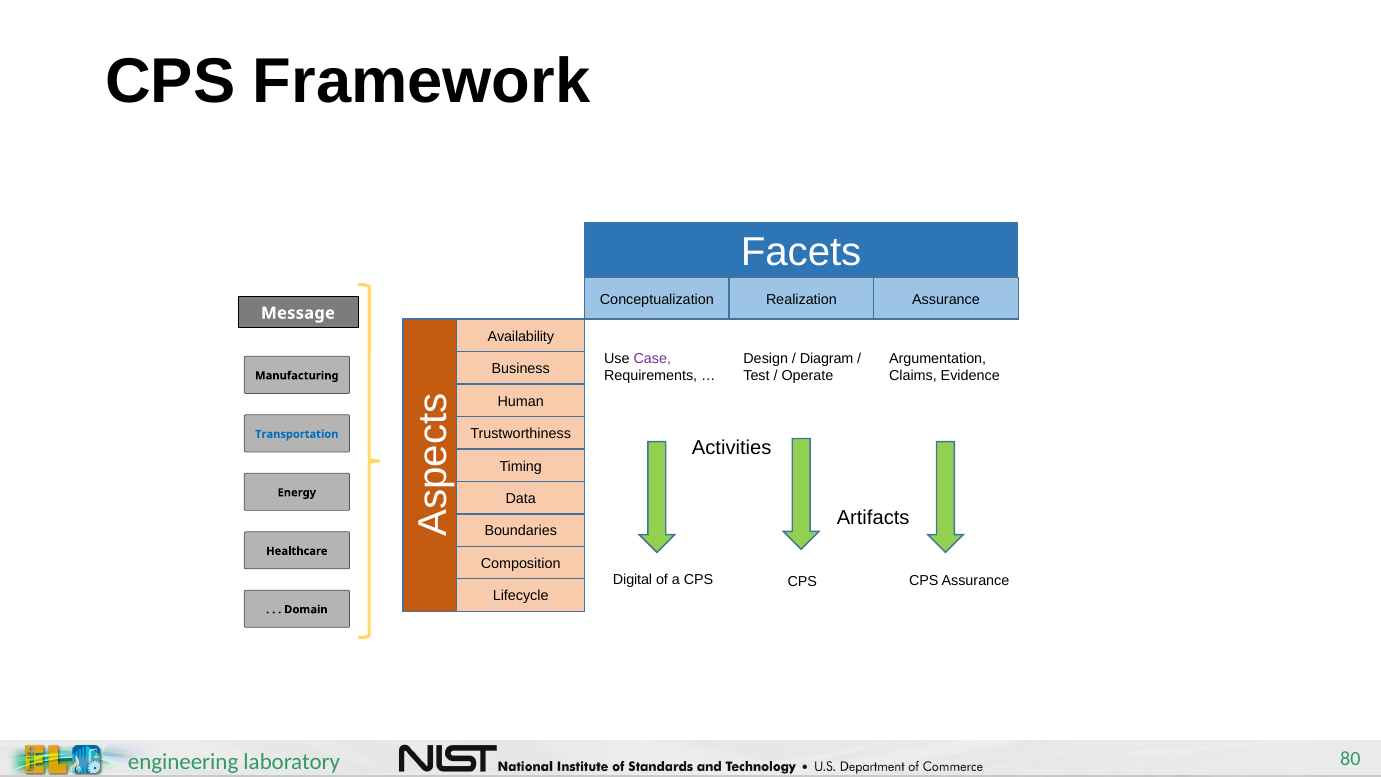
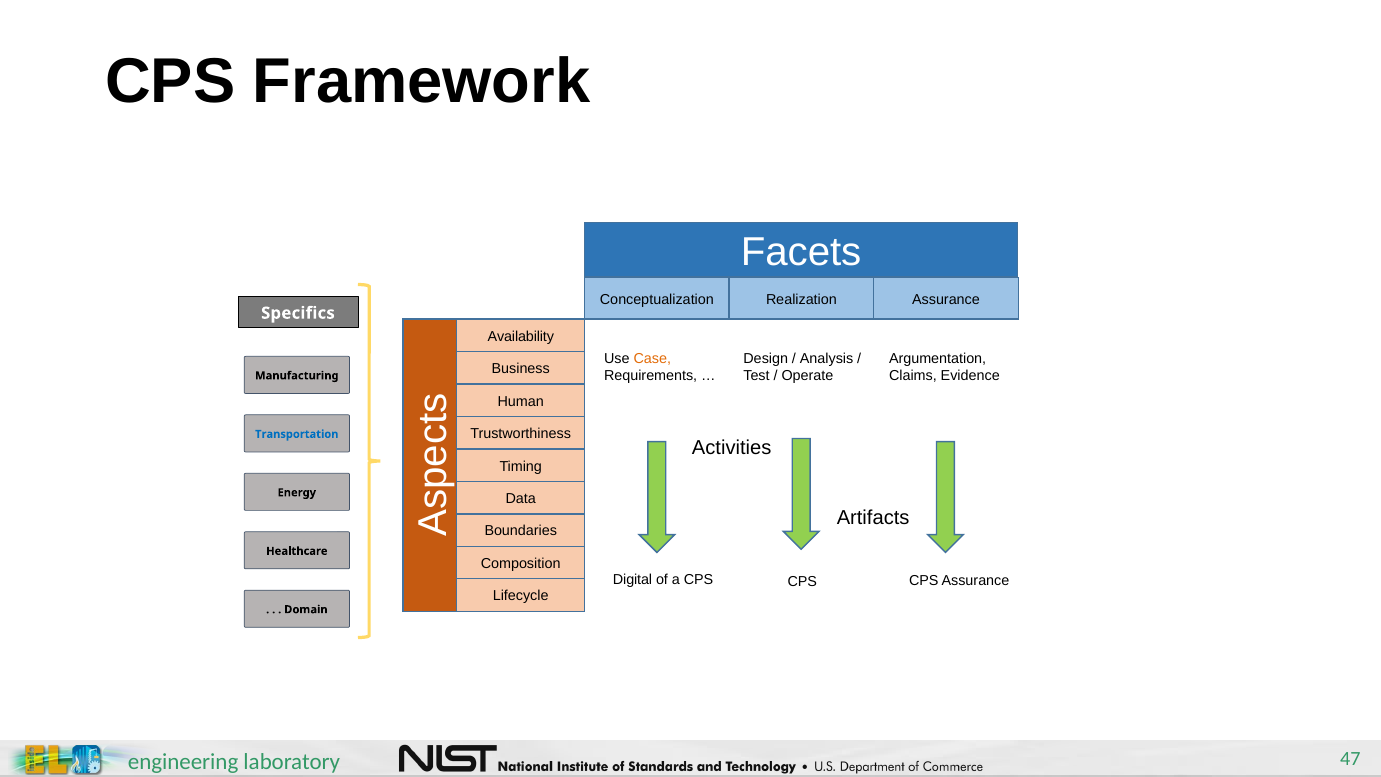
Message: Message -> Specifics
Case colour: purple -> orange
Diagram: Diagram -> Analysis
80: 80 -> 47
